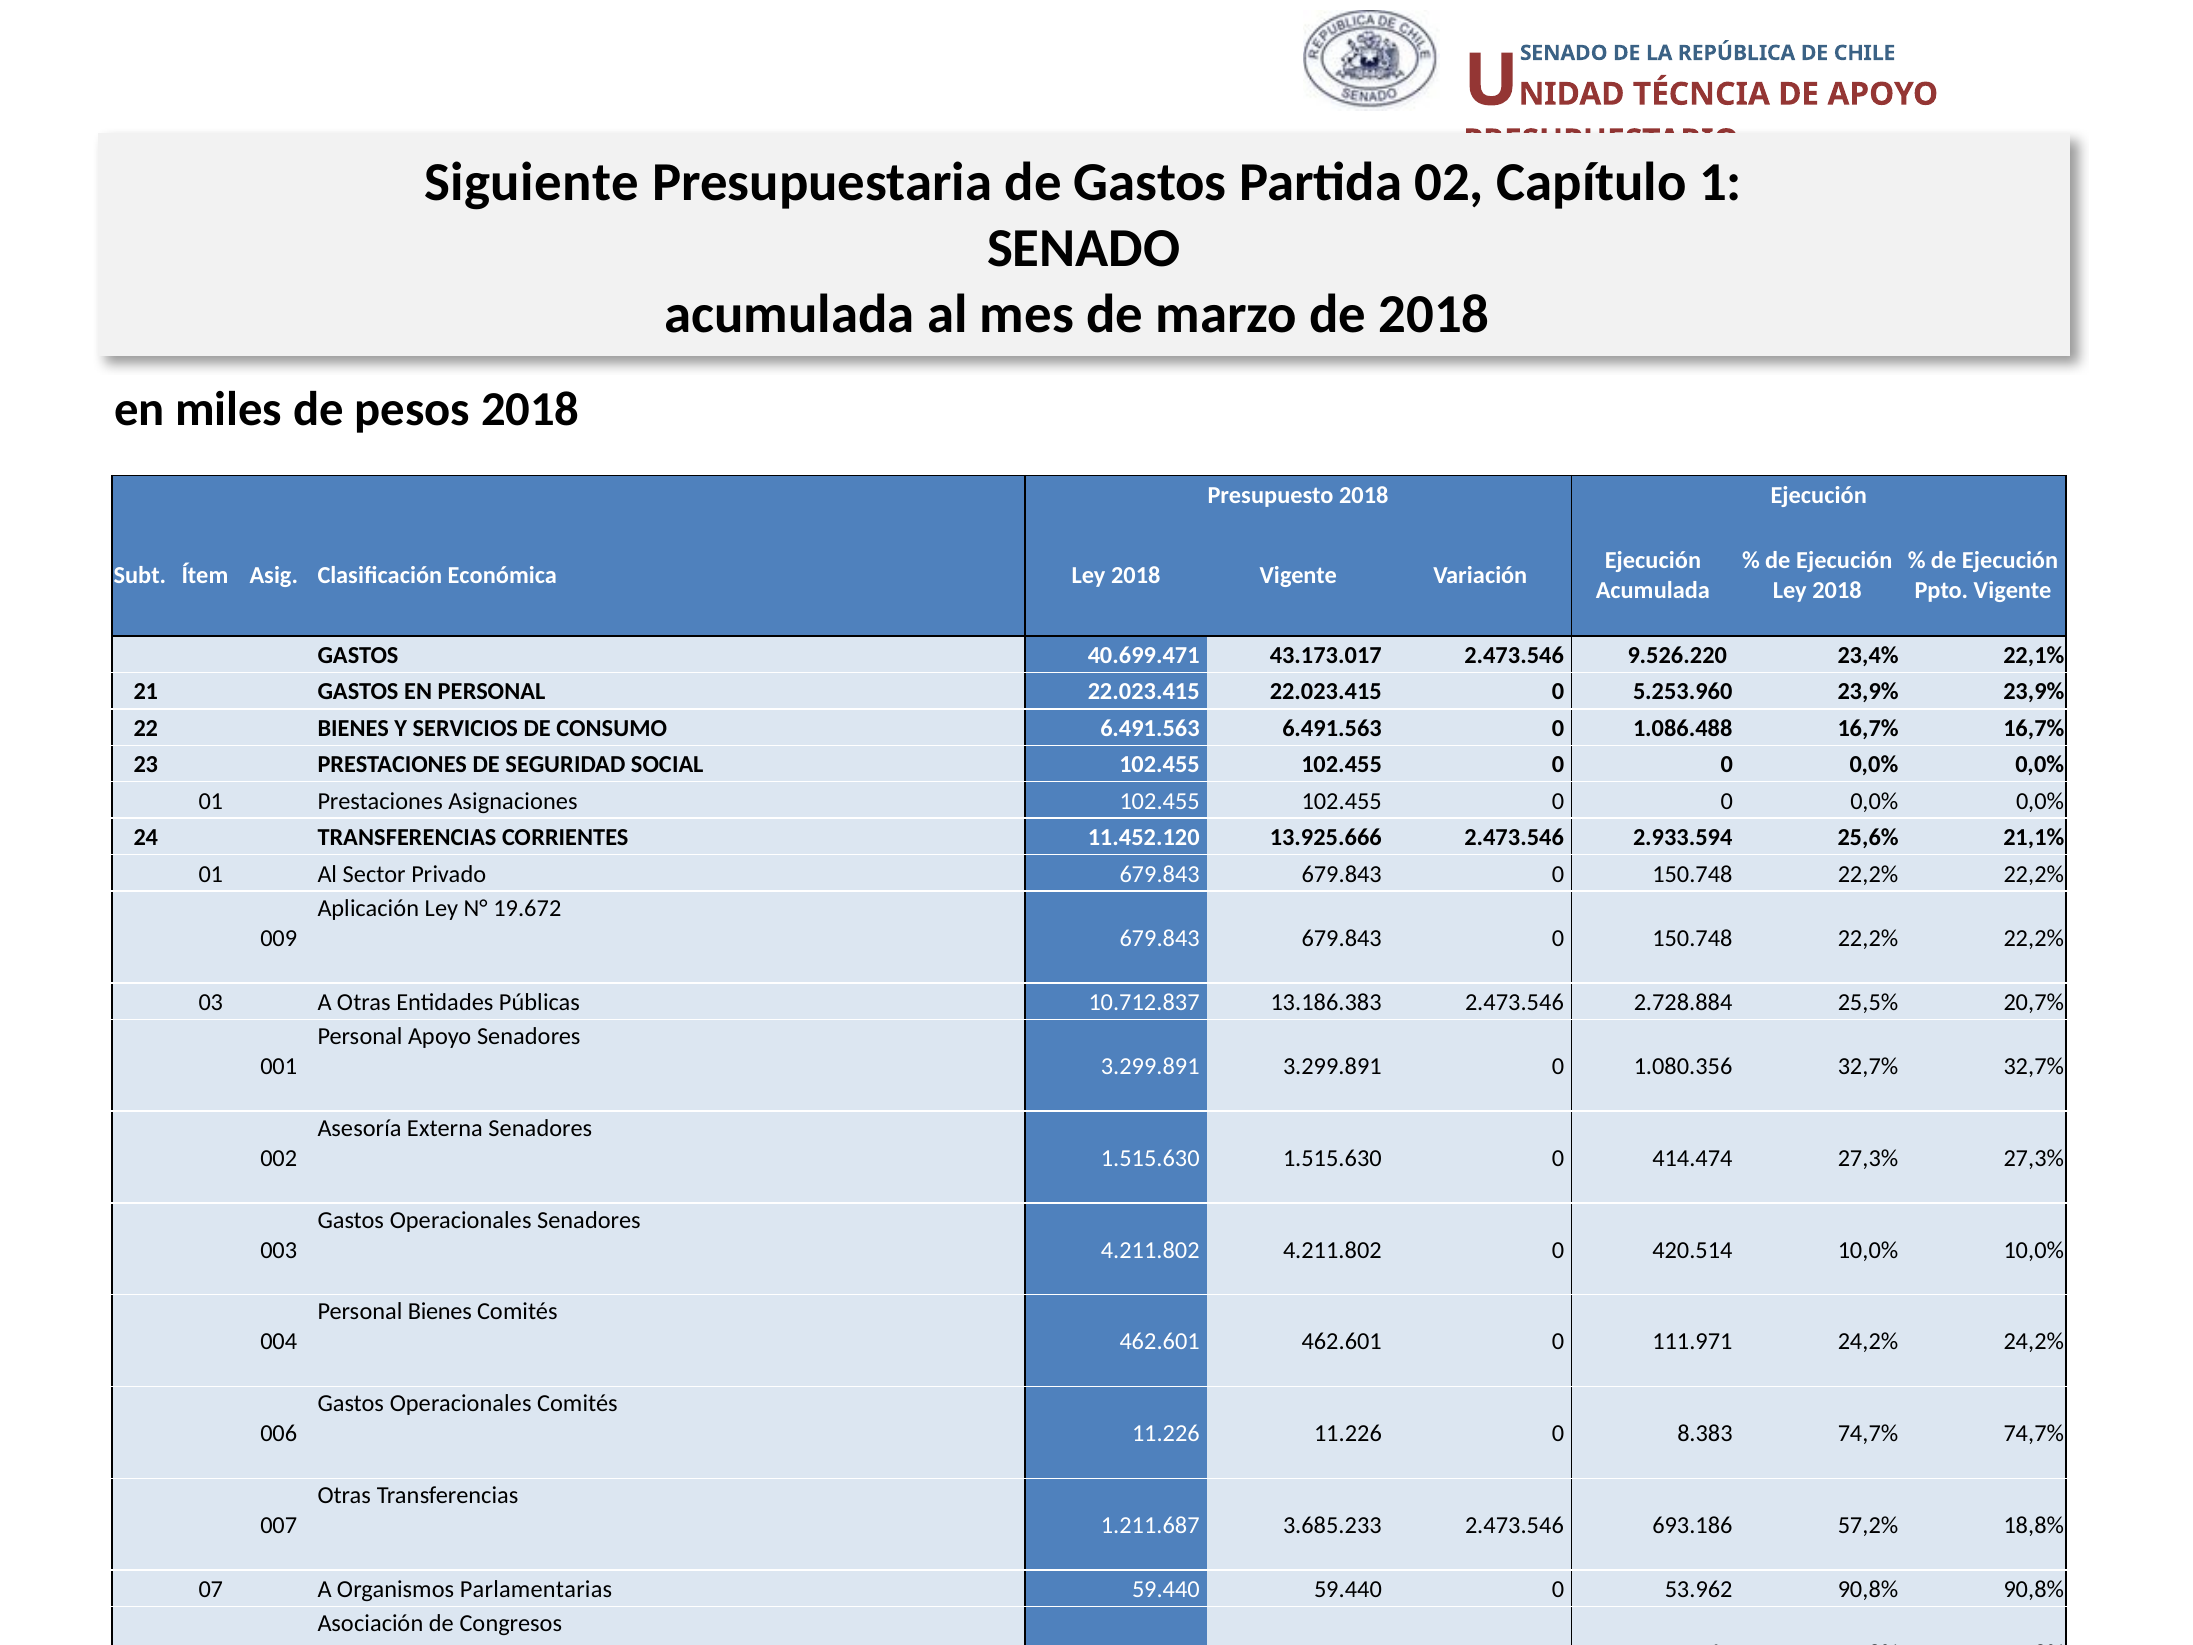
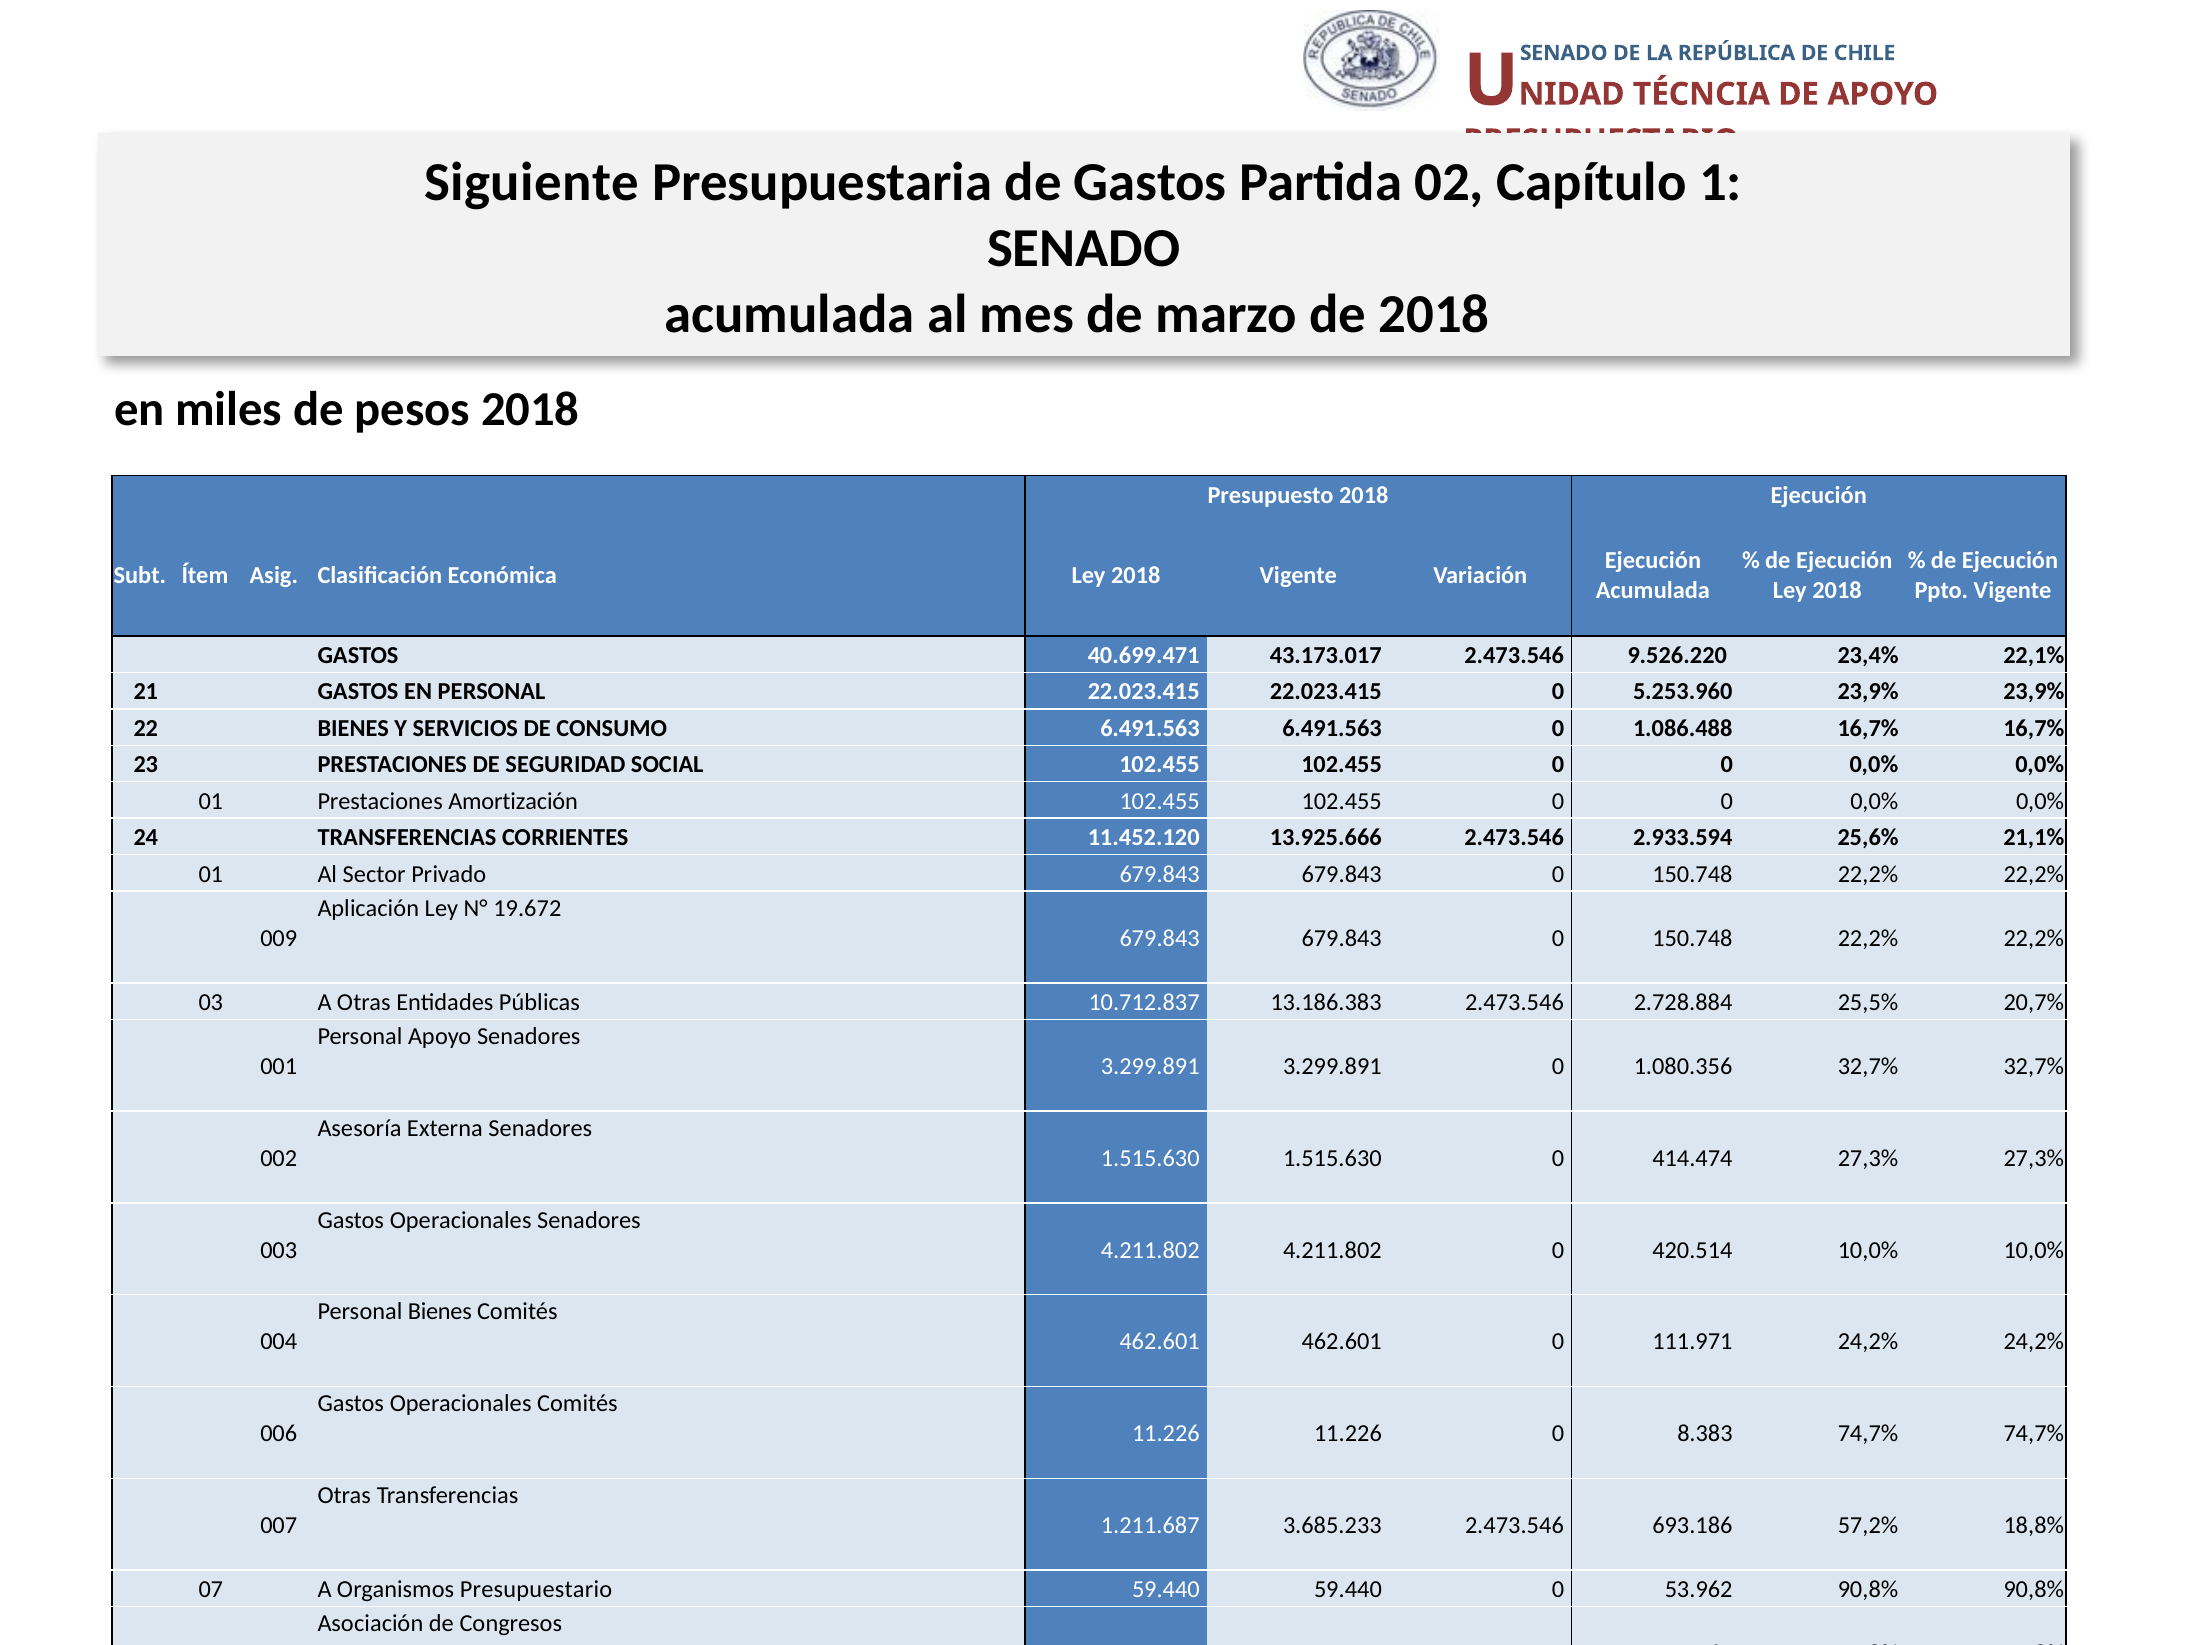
Asignaciones: Asignaciones -> Amortización
Organismos Parlamentarias: Parlamentarias -> Presupuestario
